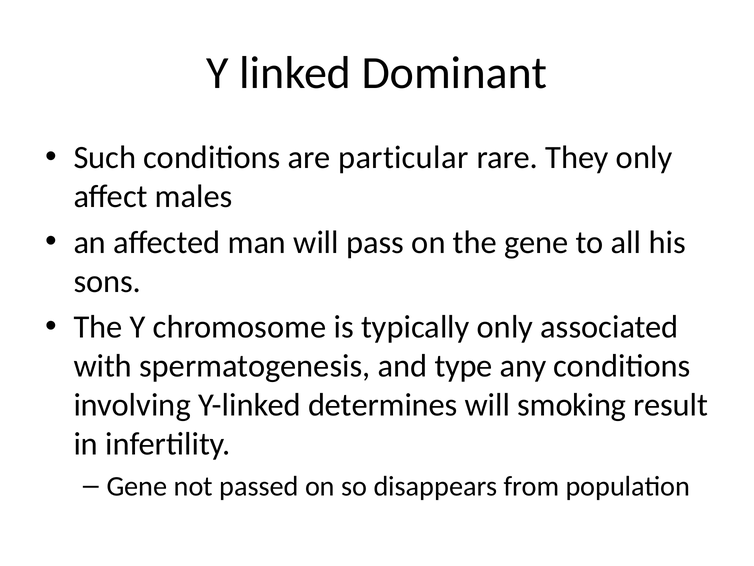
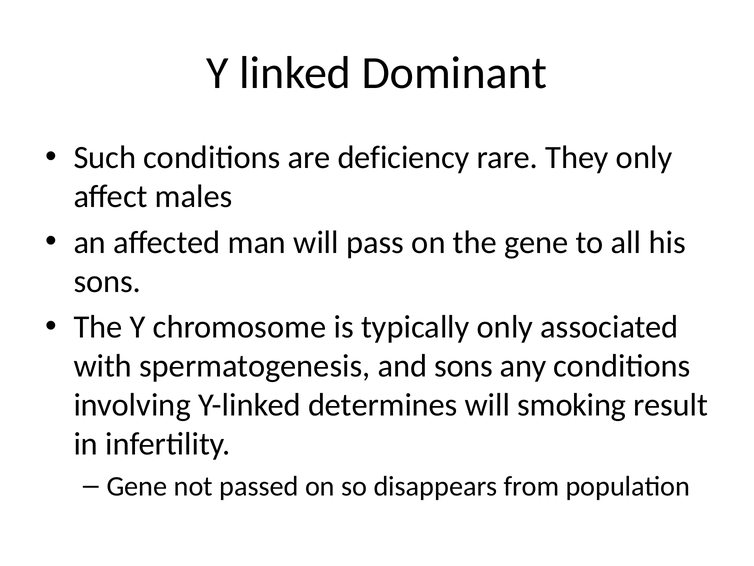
particular: particular -> deficiency
and type: type -> sons
